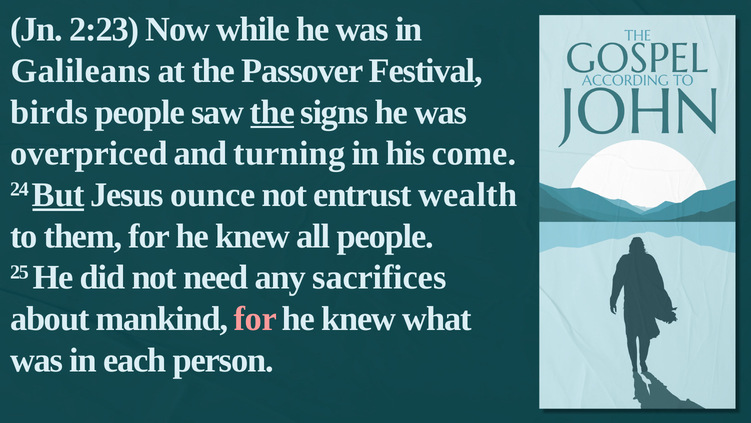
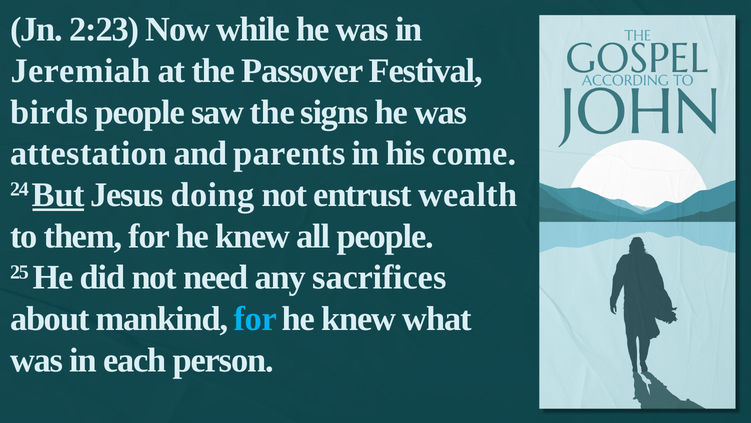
Galileans: Galileans -> Jeremiah
the at (272, 112) underline: present -> none
overpriced: overpriced -> attestation
turning: turning -> parents
ounce: ounce -> doing
for at (255, 319) colour: pink -> light blue
